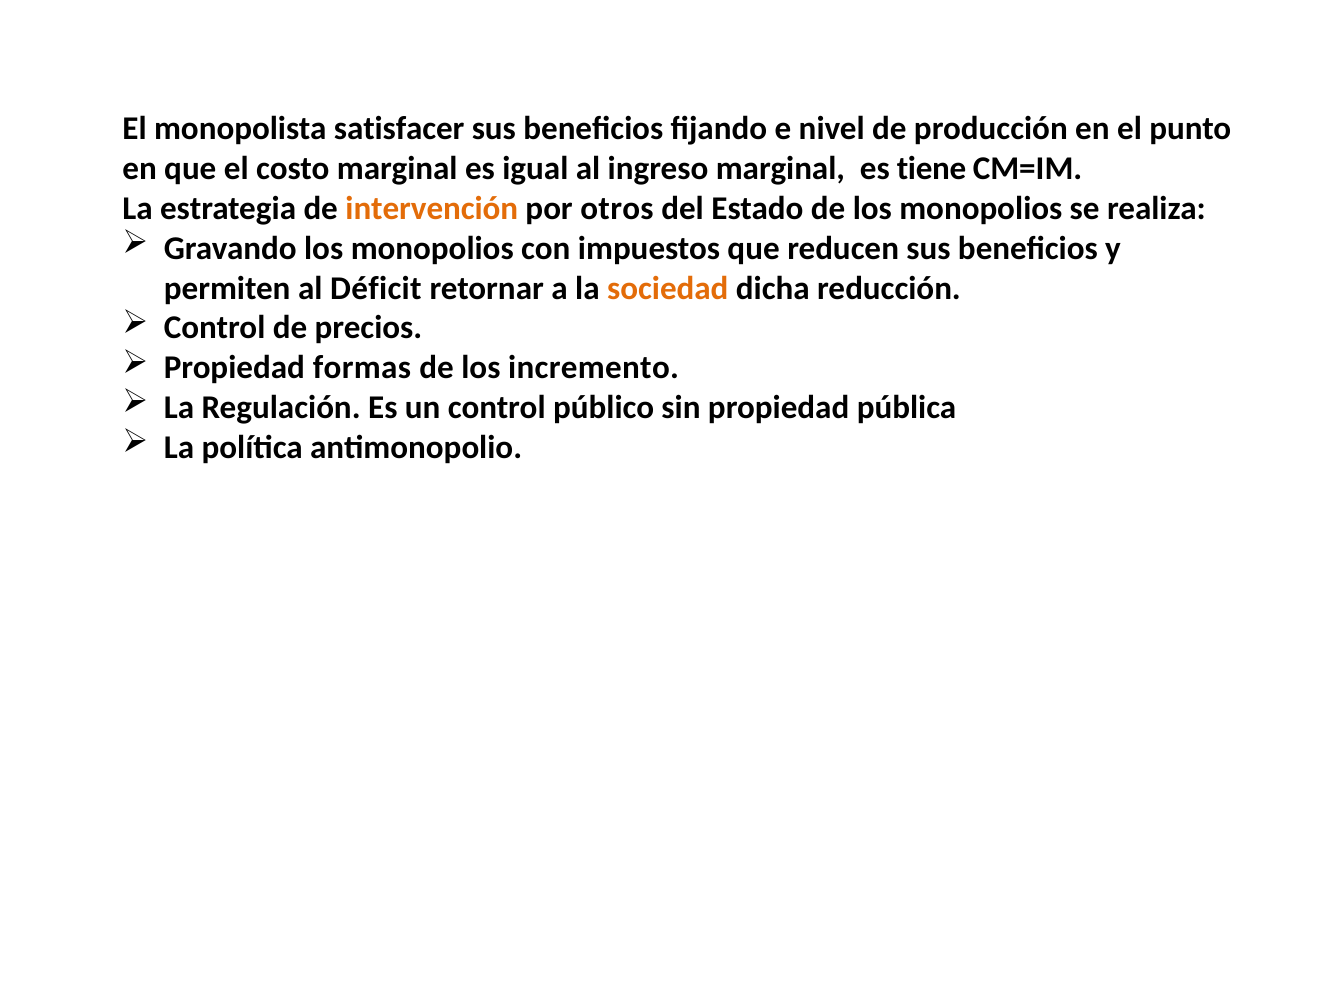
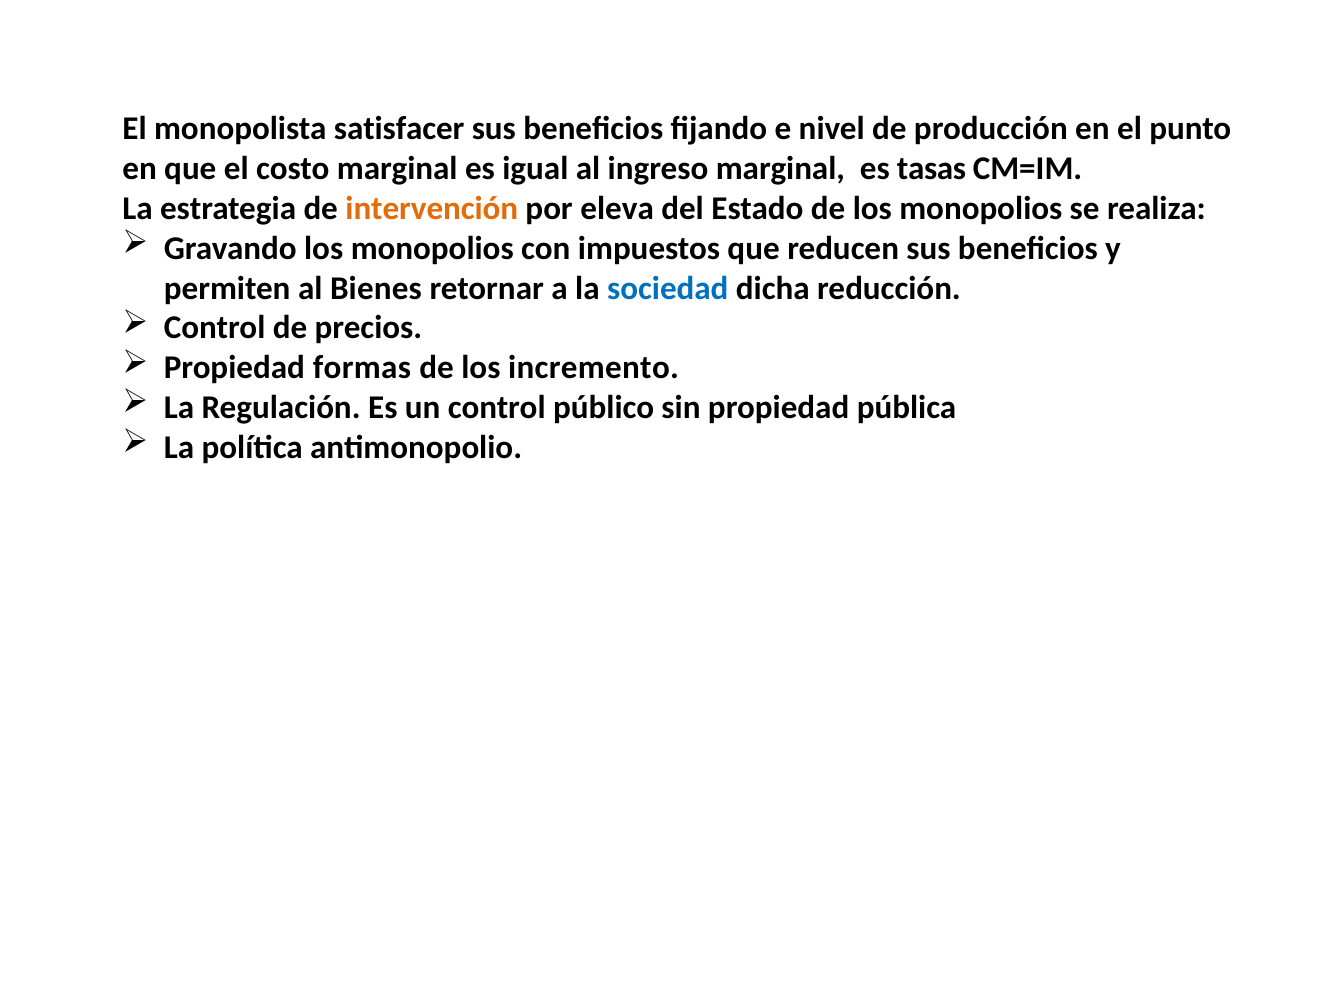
tiene: tiene -> tasas
otros: otros -> eleva
Déficit: Déficit -> Bienes
sociedad colour: orange -> blue
